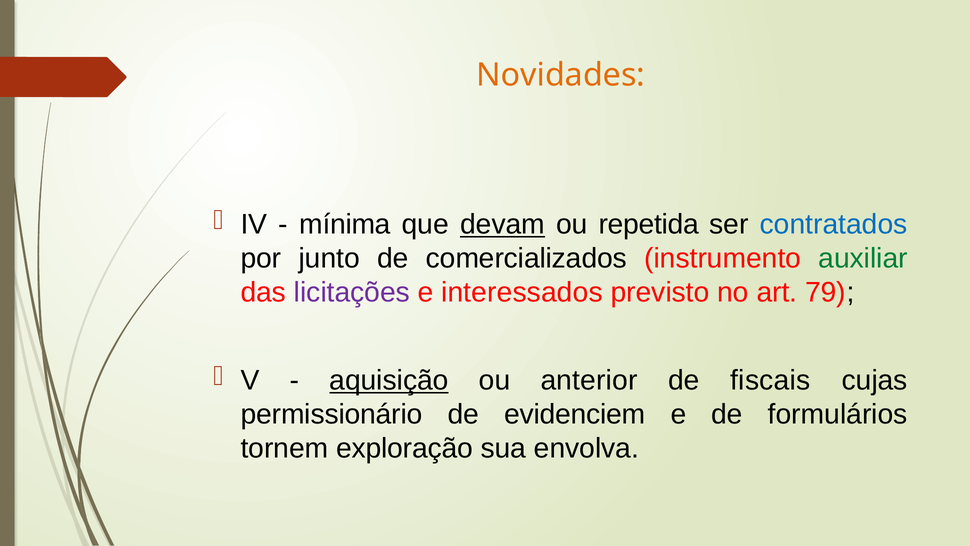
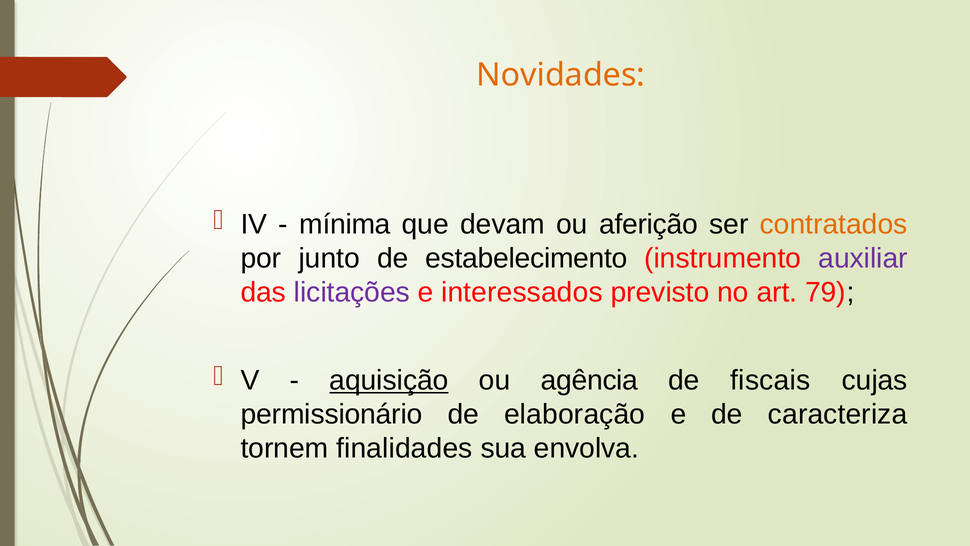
devam underline: present -> none
repetida: repetida -> aferição
contratados colour: blue -> orange
comercializados: comercializados -> estabelecimento
auxiliar colour: green -> purple
anterior: anterior -> agência
evidenciem: evidenciem -> elaboração
formulários: formulários -> caracteriza
exploração: exploração -> finalidades
